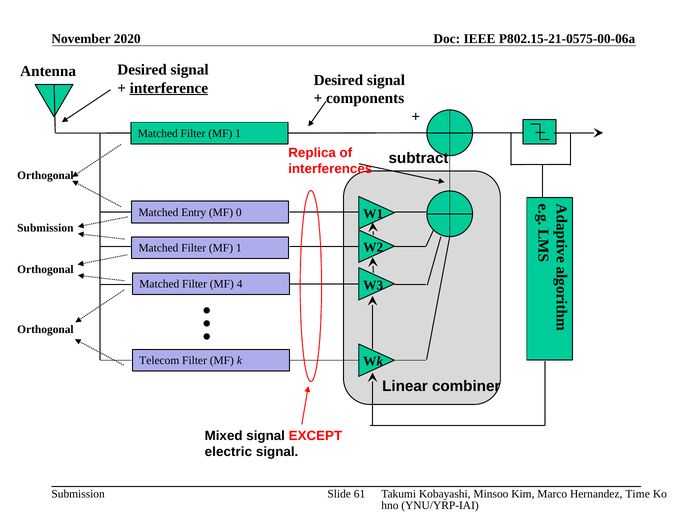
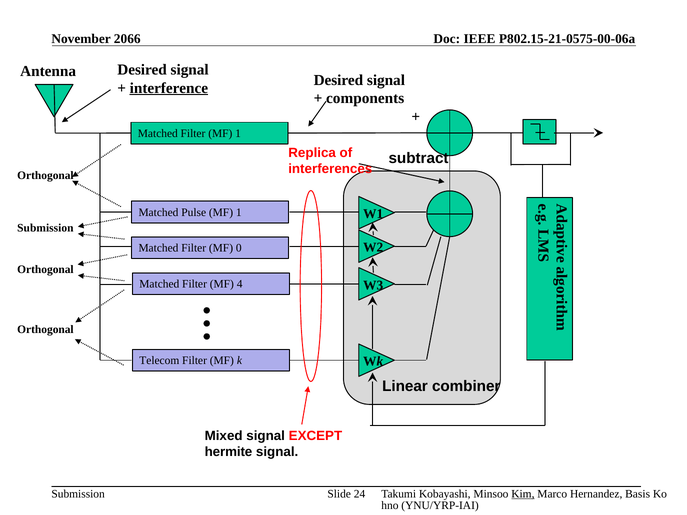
2020: 2020 -> 2066
Entry: Entry -> Pulse
0 at (239, 212): 0 -> 1
1 at (239, 248): 1 -> 0
electric: electric -> hermite
Kim underline: none -> present
Time: Time -> Basis
61: 61 -> 24
